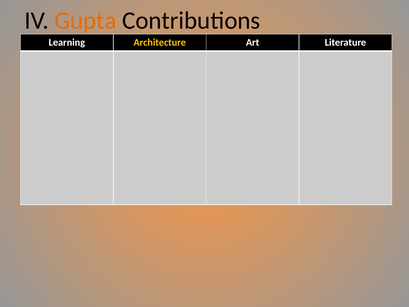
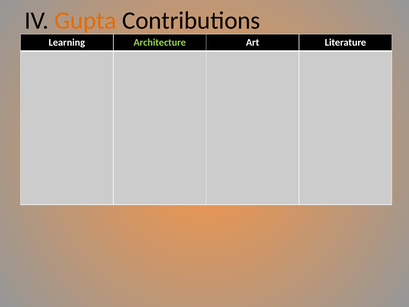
Architecture colour: yellow -> light green
